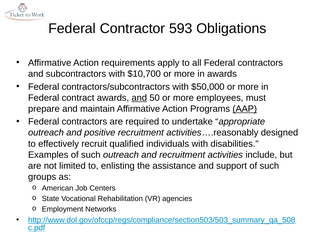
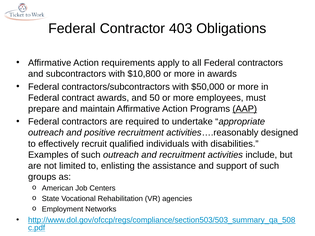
593: 593 -> 403
$10,700: $10,700 -> $10,800
and at (139, 98) underline: present -> none
